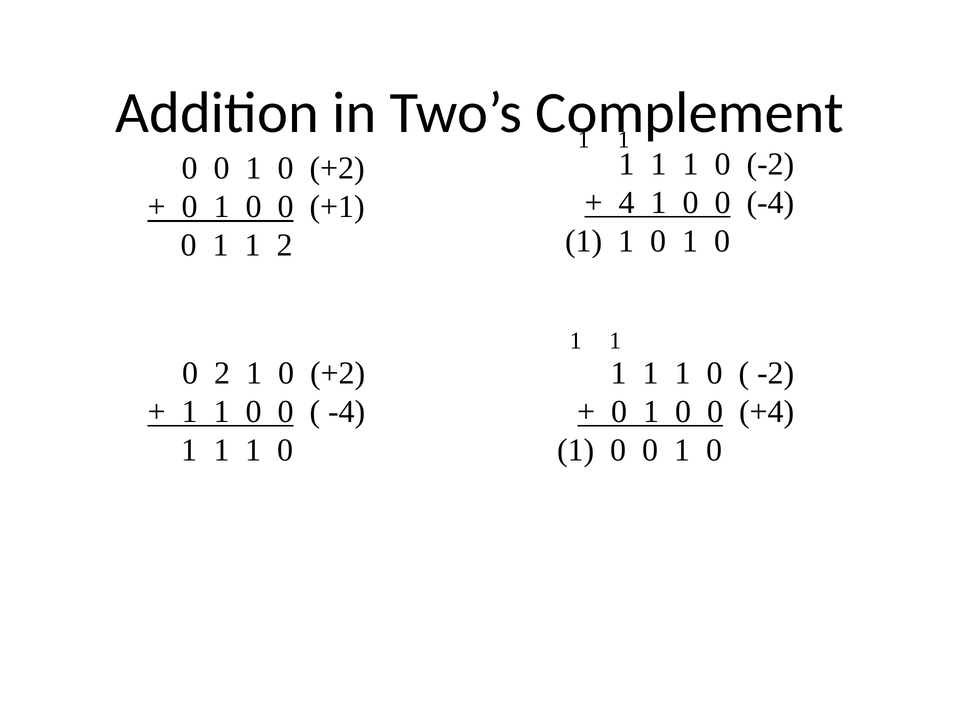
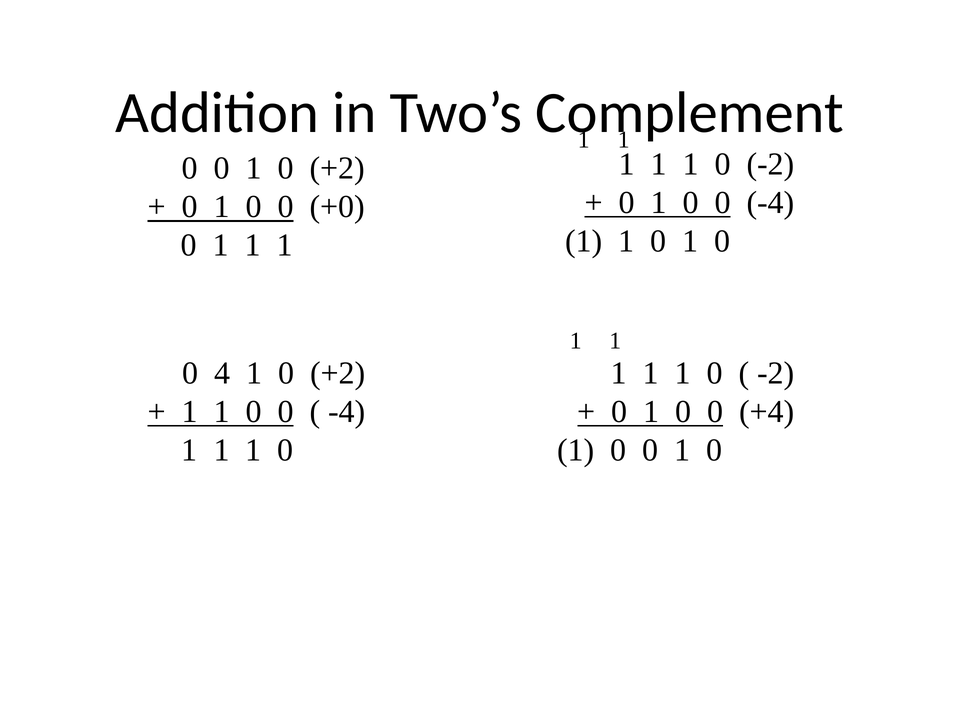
4 at (627, 203): 4 -> 0
+1: +1 -> +0
2 at (285, 245): 2 -> 1
0 2: 2 -> 4
